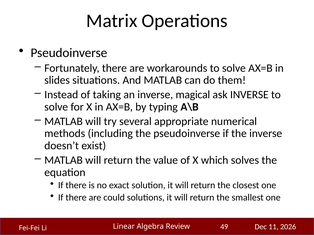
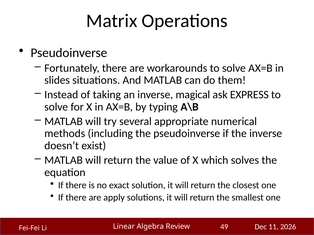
ask INVERSE: INVERSE -> EXPRESS
could: could -> apply
